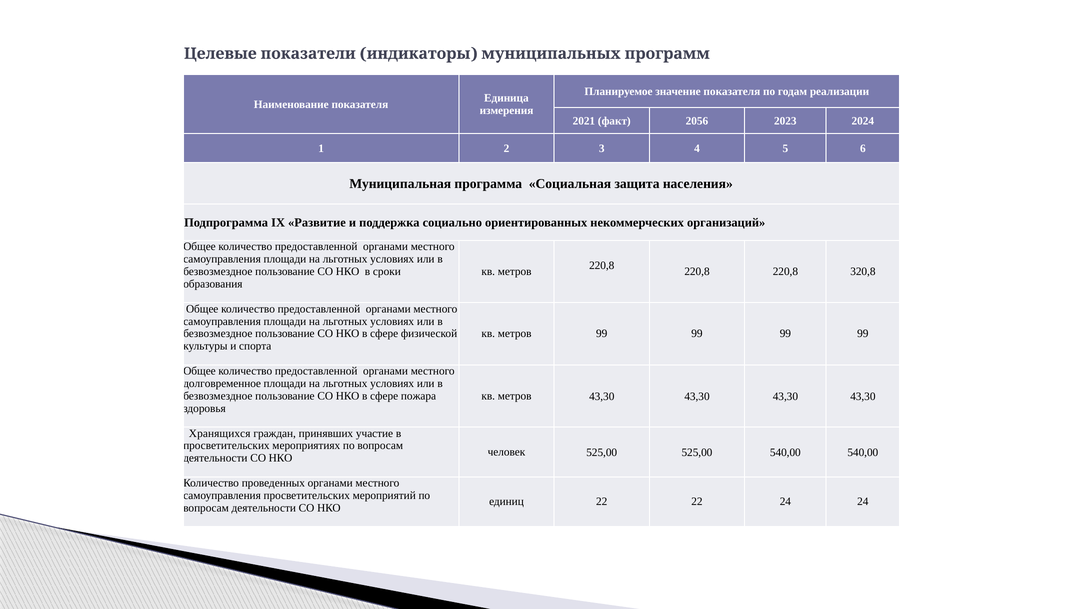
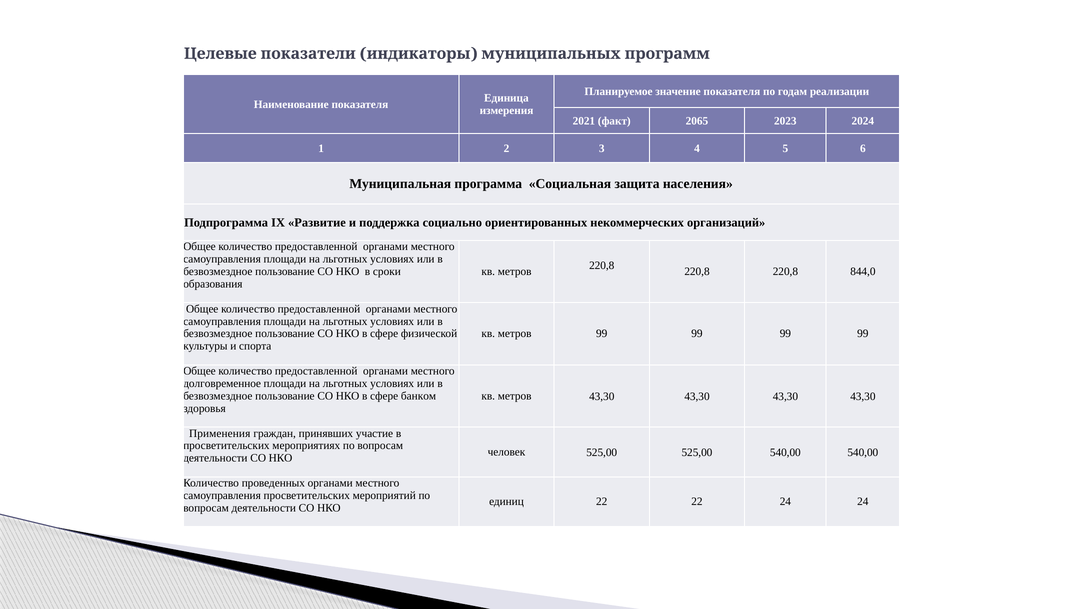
2056: 2056 -> 2065
320,8: 320,8 -> 844,0
пожара: пожара -> банком
Хранящихся: Хранящихся -> Применения
